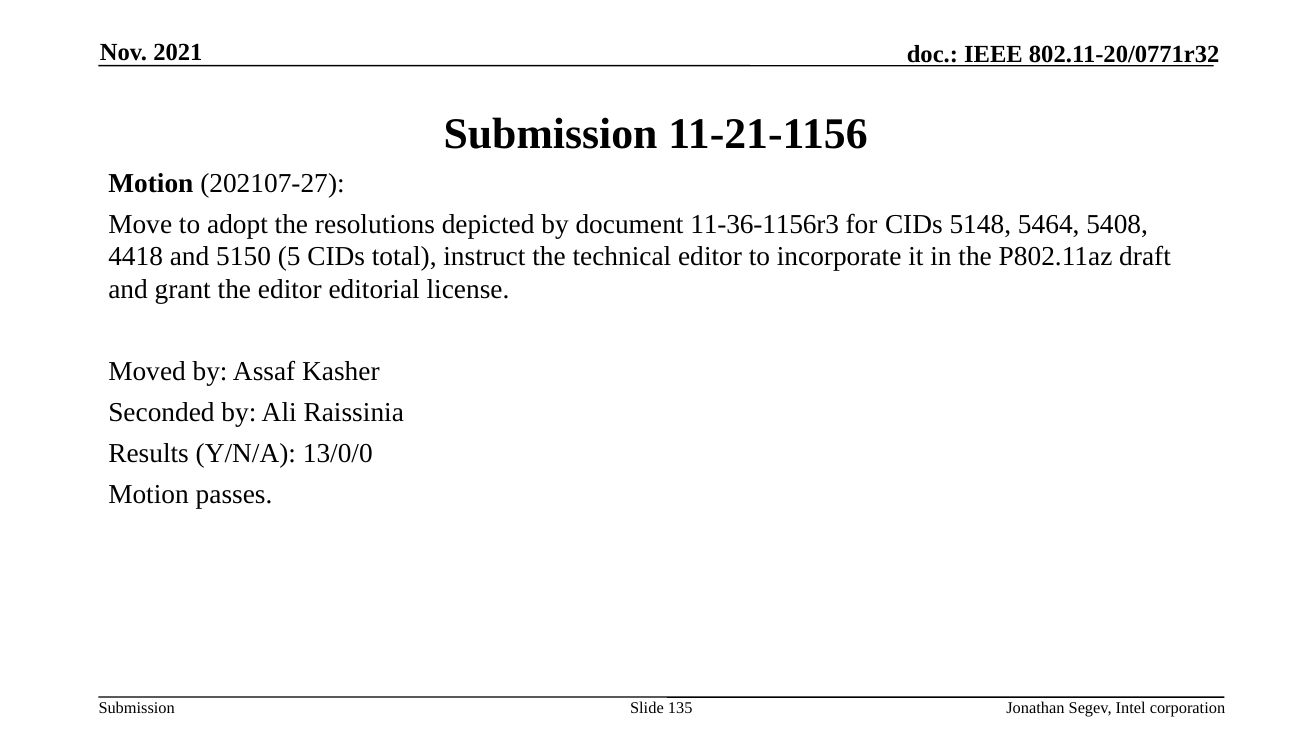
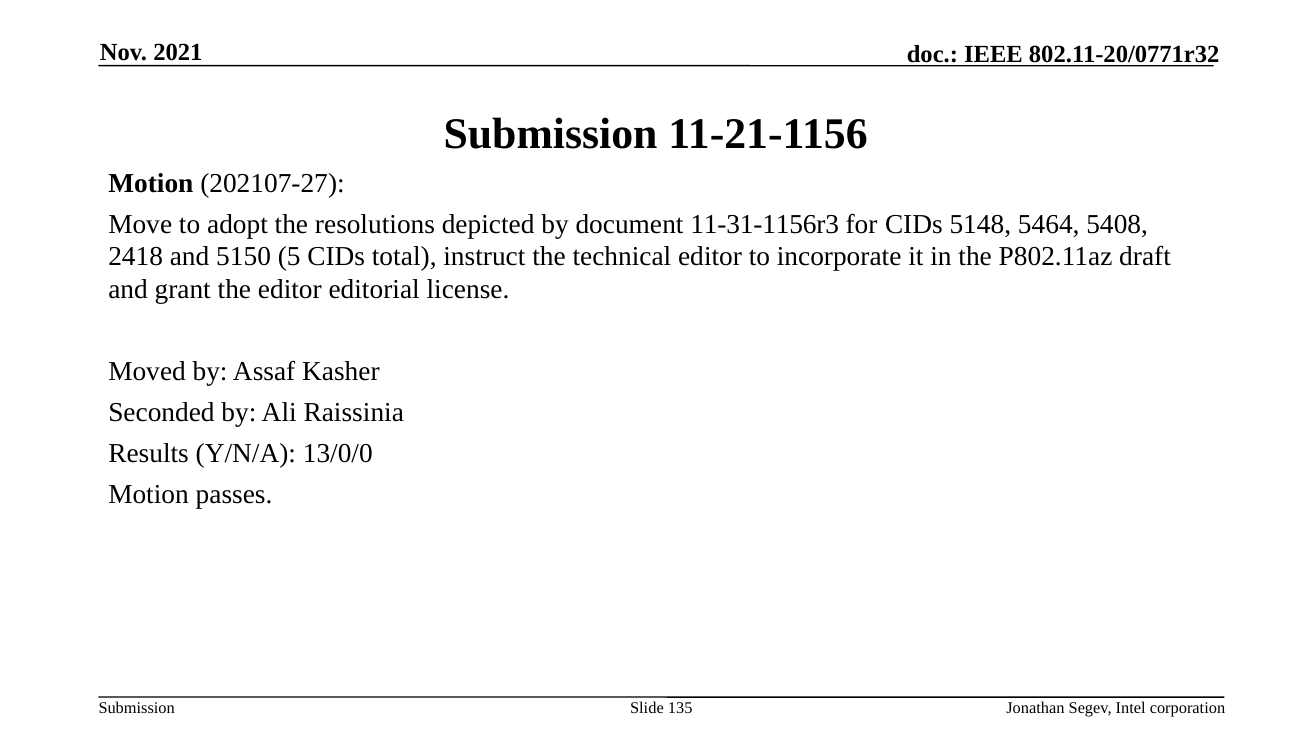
11-36-1156r3: 11-36-1156r3 -> 11-31-1156r3
4418: 4418 -> 2418
